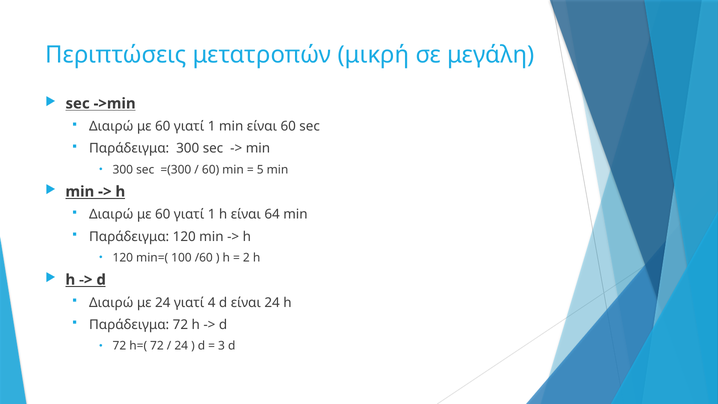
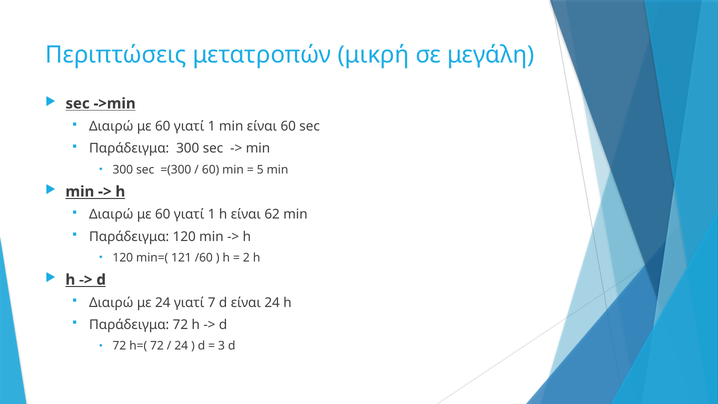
64: 64 -> 62
100: 100 -> 121
4: 4 -> 7
